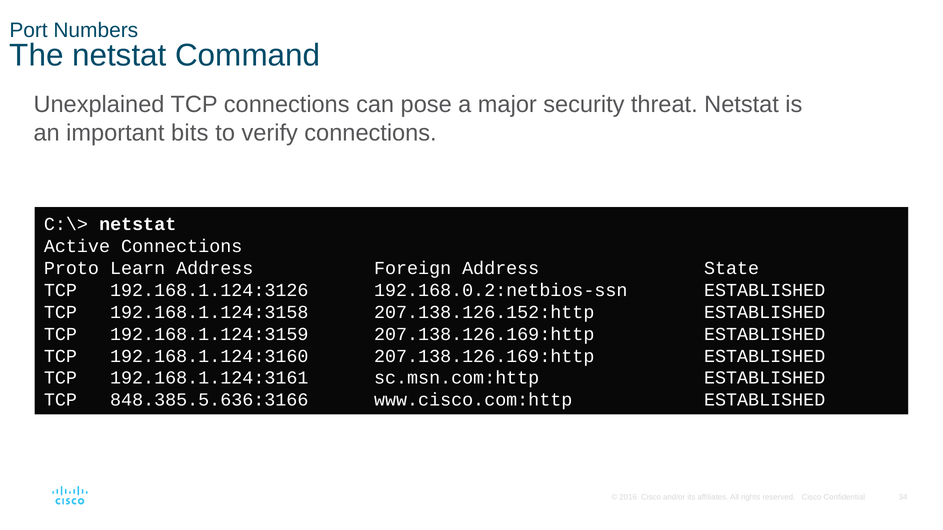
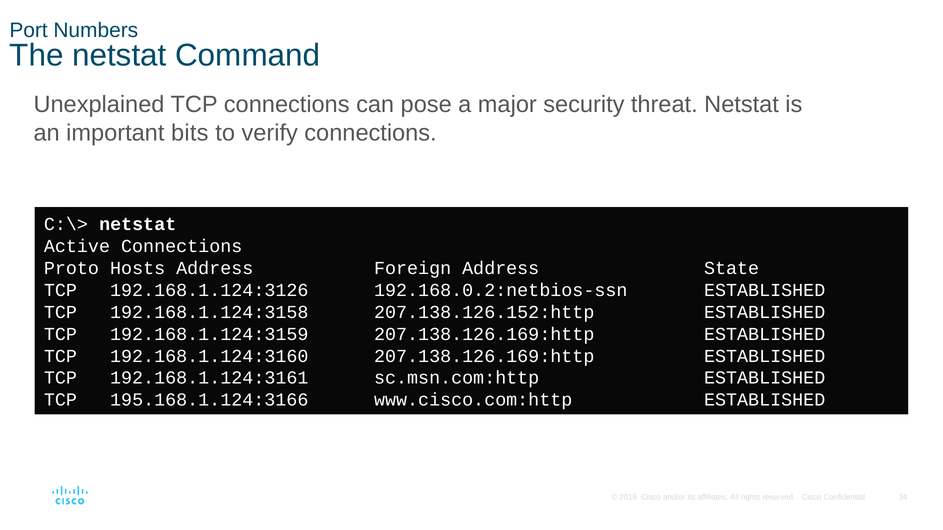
Learn: Learn -> Hosts
848.385.5.636:3166: 848.385.5.636:3166 -> 195.168.1.124:3166
